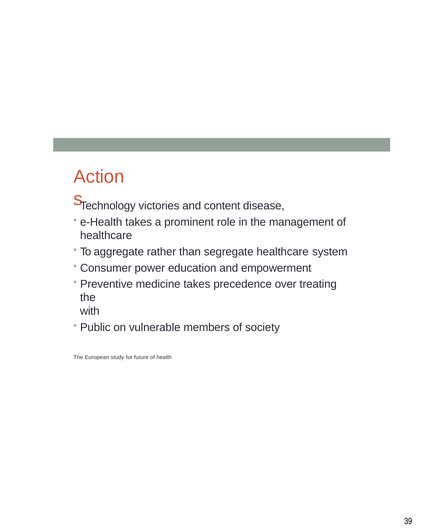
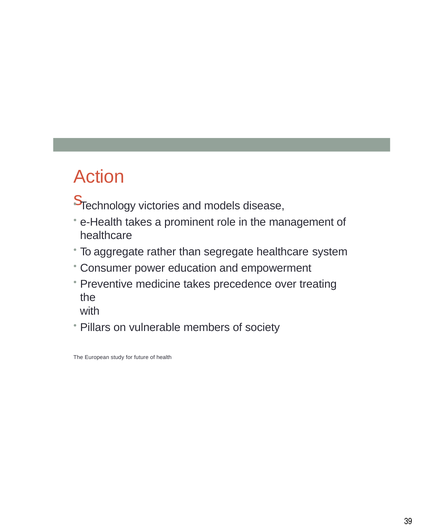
content: content -> models
Public: Public -> Pillars
